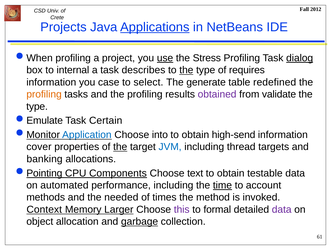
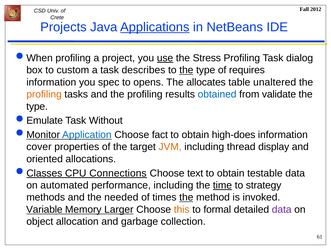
dialog underline: present -> none
internal: internal -> custom
case: case -> spec
select: select -> opens
generate: generate -> allocates
redefined: redefined -> unaltered
obtained colour: purple -> blue
Certain: Certain -> Without
into: into -> fact
high-send: high-send -> high-does
the at (120, 147) underline: present -> none
JVM colour: blue -> orange
targets: targets -> display
banking: banking -> oriented
Pointing: Pointing -> Classes
Components: Components -> Connections
account: account -> strategy
the at (186, 198) underline: none -> present
Context: Context -> Variable
this colour: purple -> orange
garbage underline: present -> none
